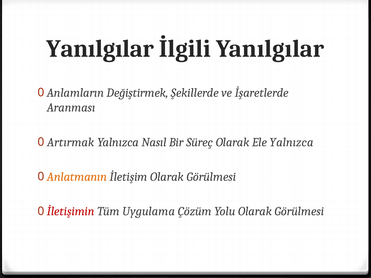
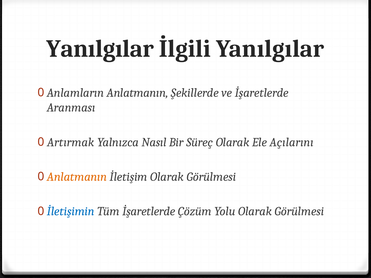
Anlamların Değiştirmek: Değiştirmek -> Anlatmanın
Ele Yalnızca: Yalnızca -> Açılarını
İletişimin colour: red -> blue
Tüm Uygulama: Uygulama -> İşaretlerde
